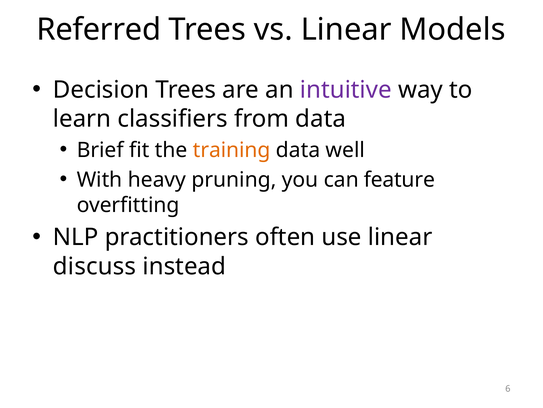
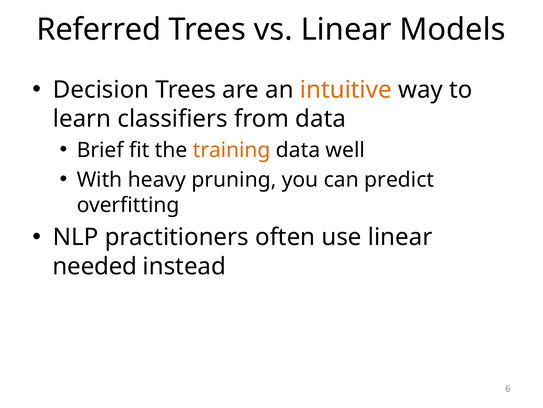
intuitive colour: purple -> orange
feature: feature -> predict
discuss: discuss -> needed
